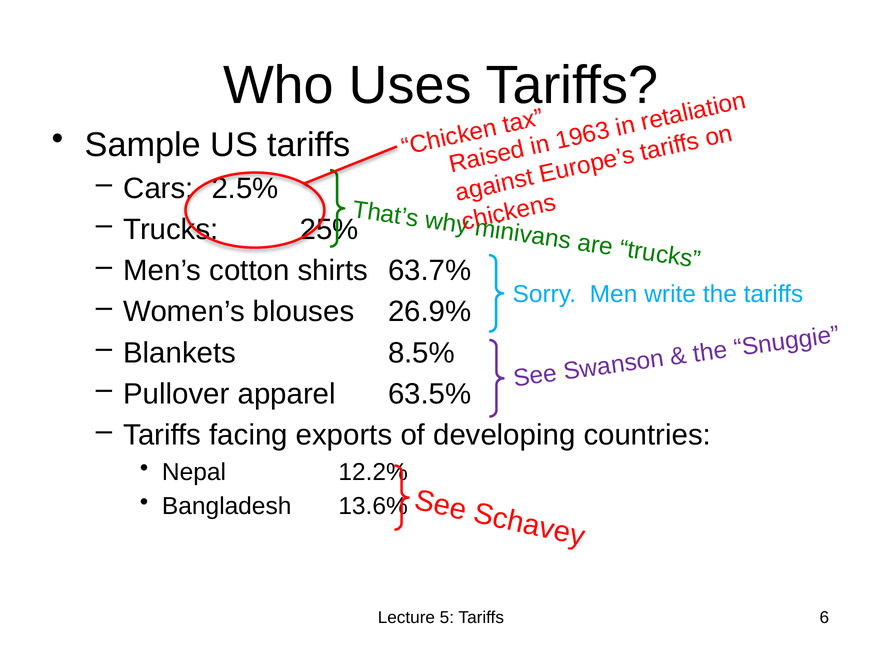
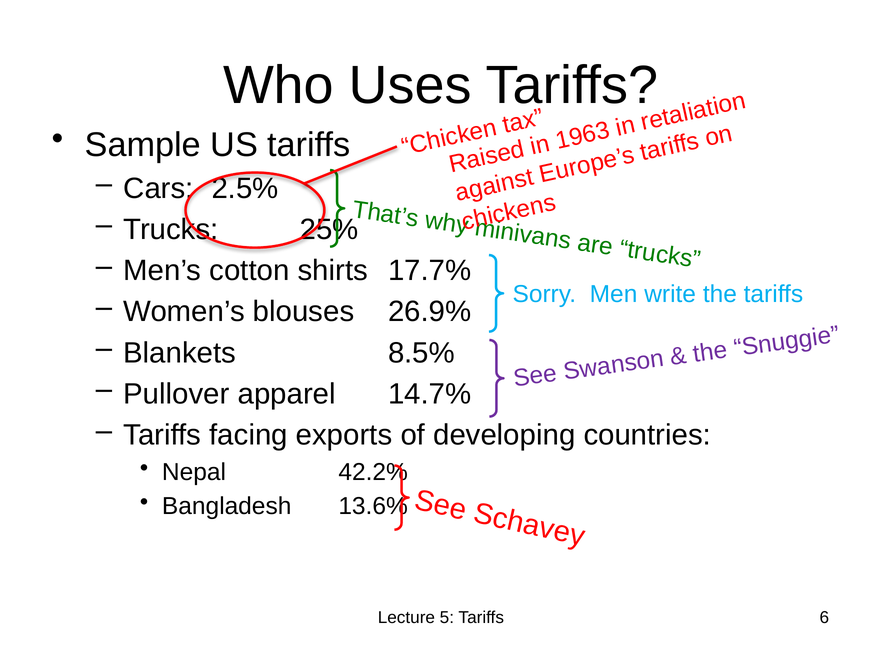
63.7%: 63.7% -> 17.7%
63.5%: 63.5% -> 14.7%
12.2%: 12.2% -> 42.2%
